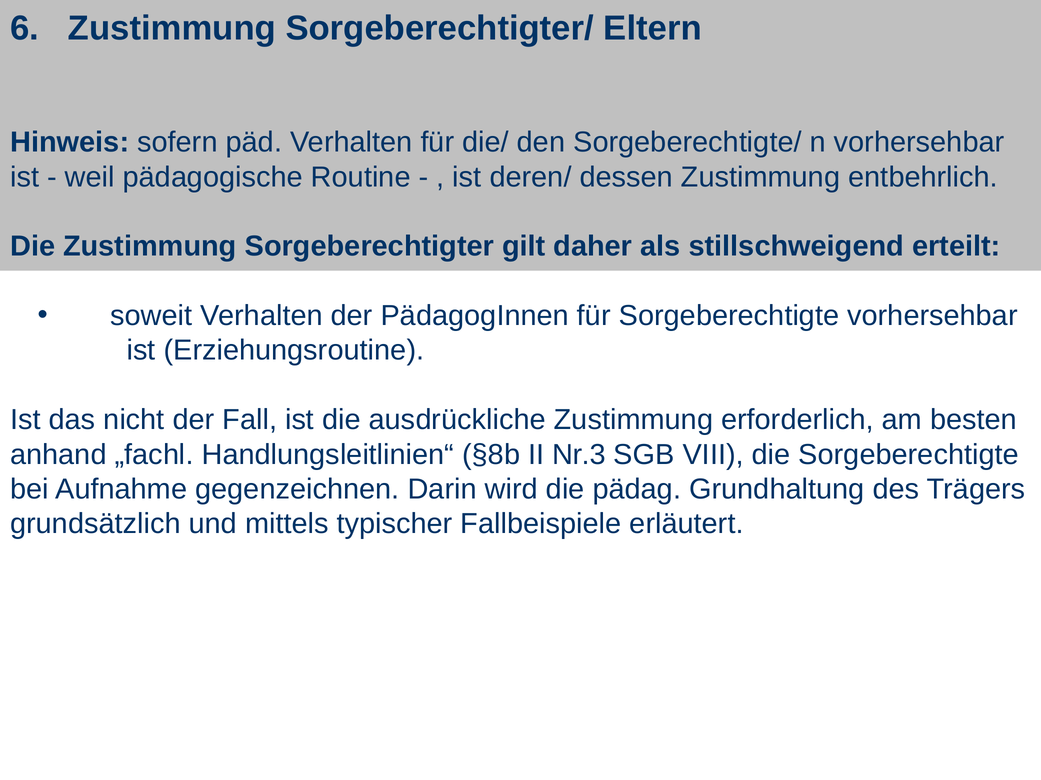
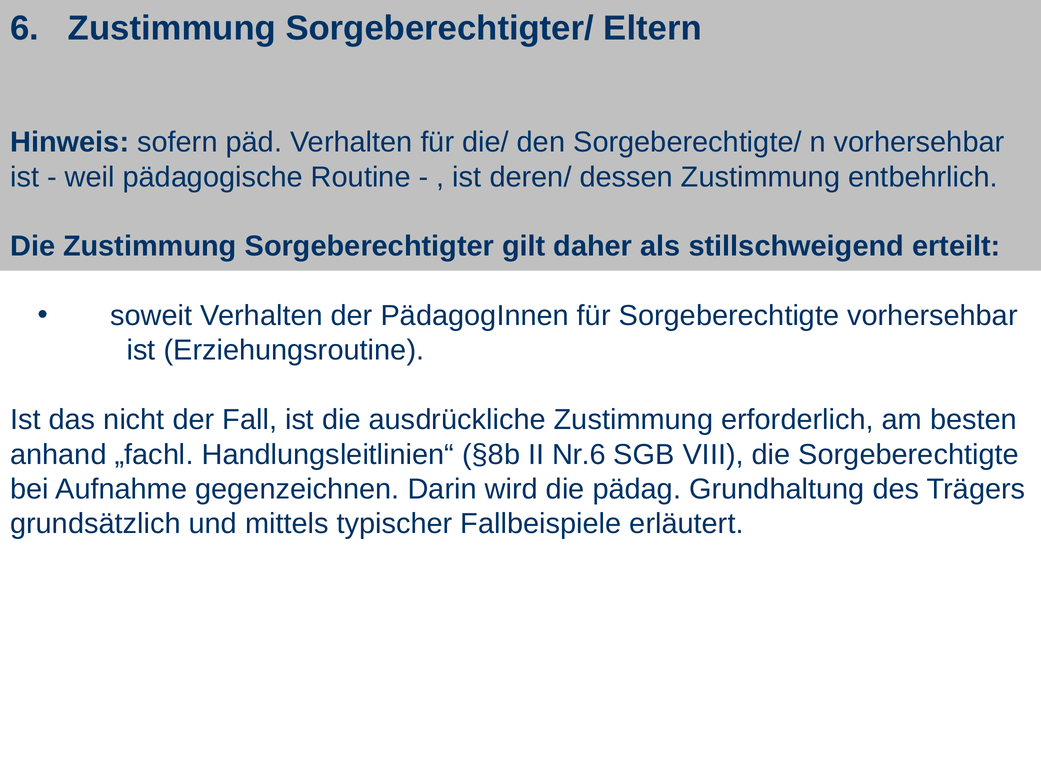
Nr.3: Nr.3 -> Nr.6
